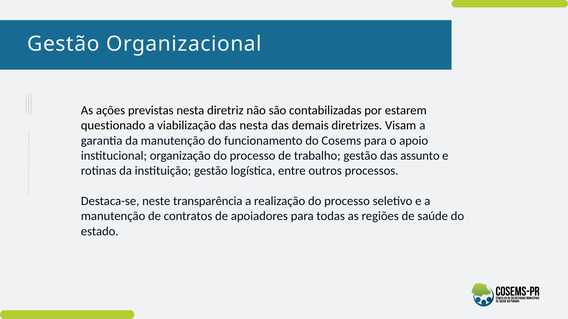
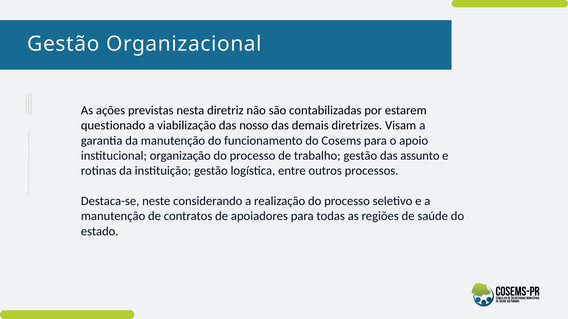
das nesta: nesta -> nosso
transparência: transparência -> considerando
